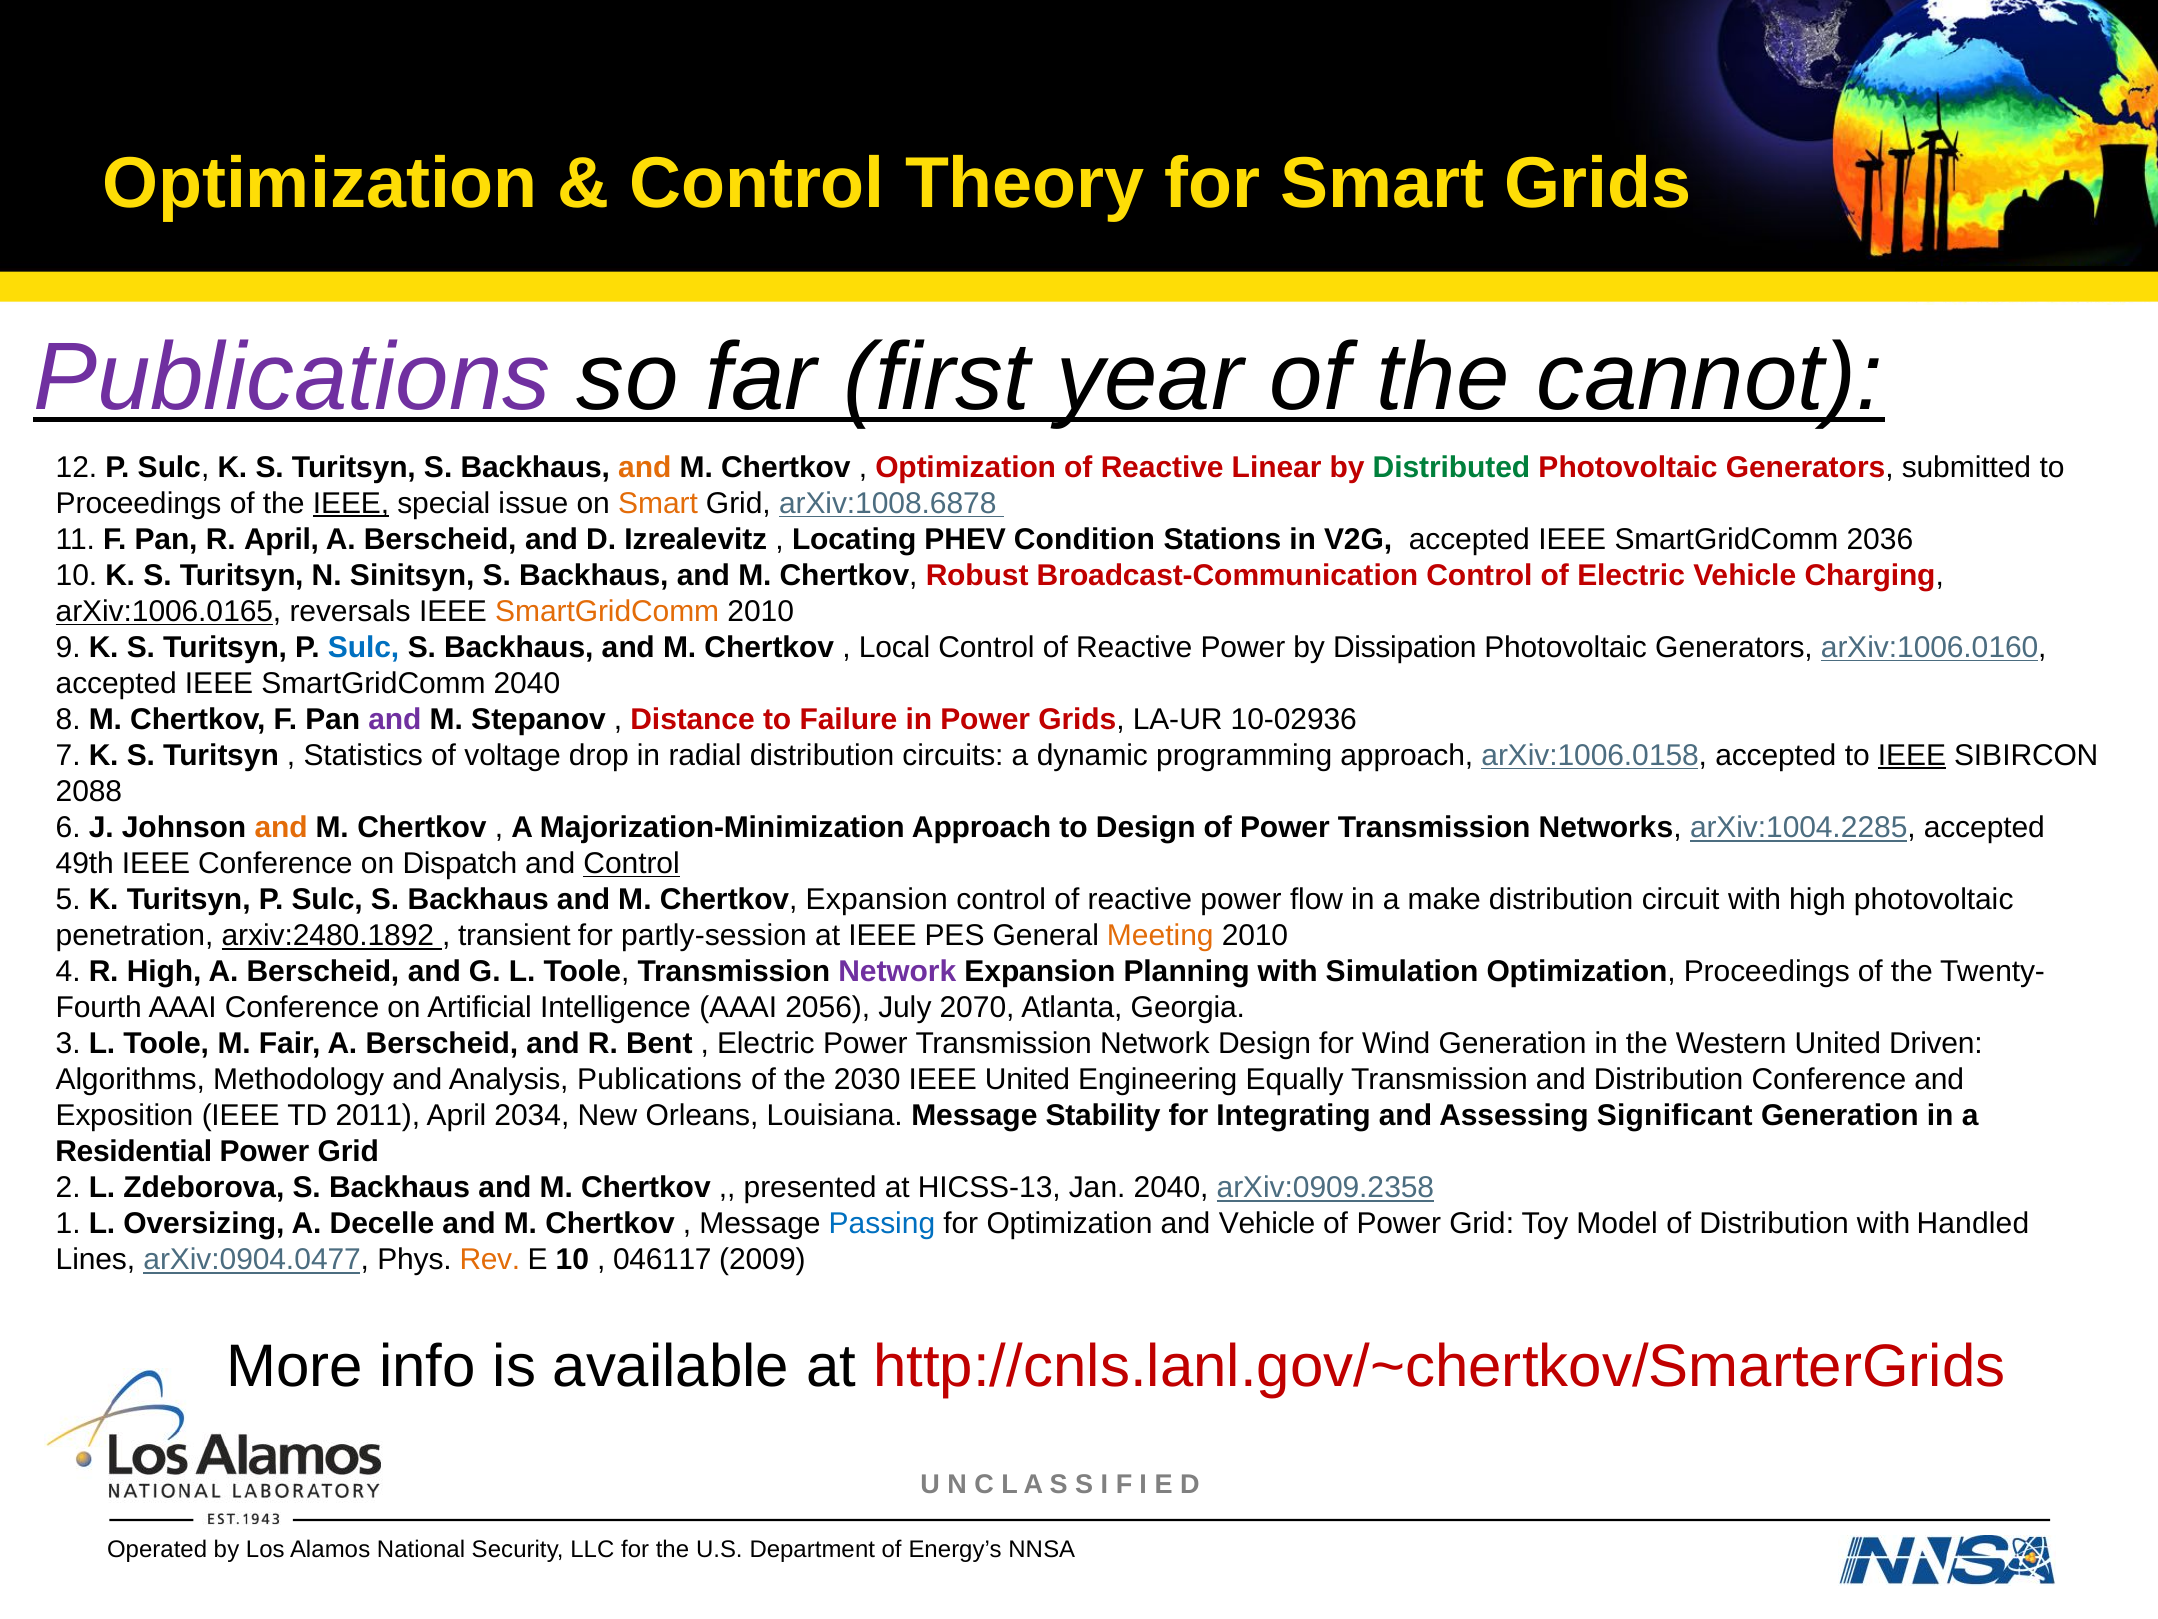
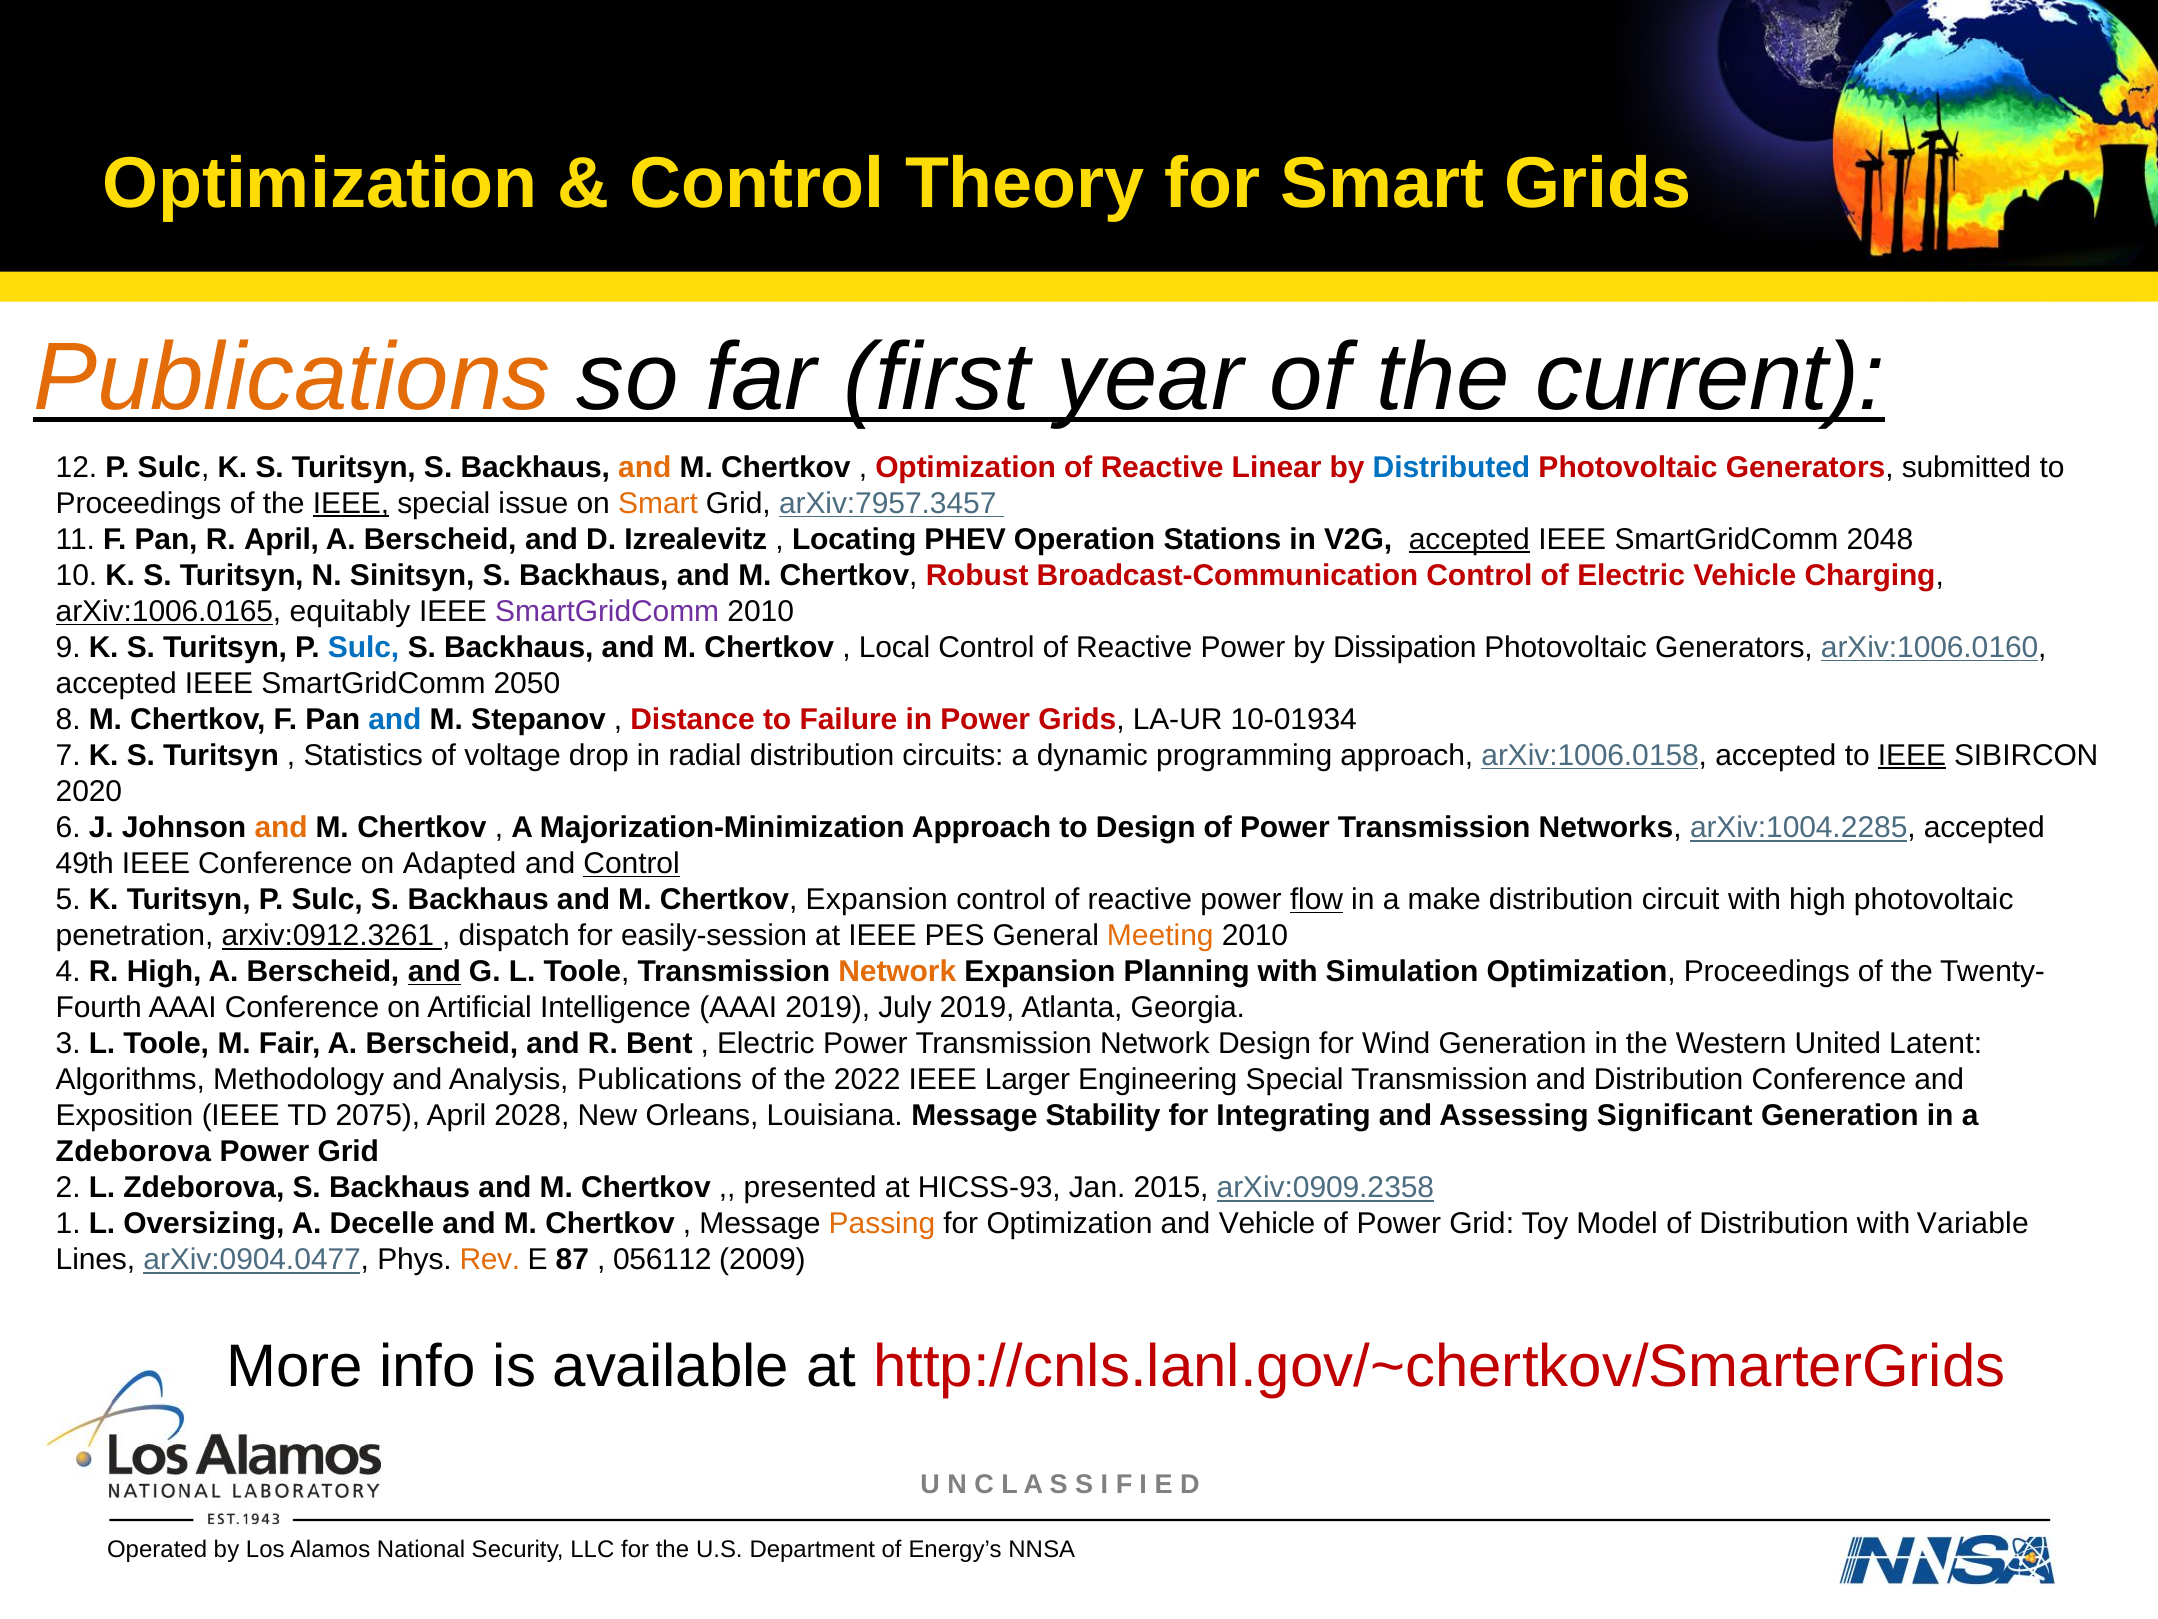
Publications at (292, 378) colour: purple -> orange
cannot: cannot -> current
Distributed colour: green -> blue
arXiv:1008.6878: arXiv:1008.6878 -> arXiv:7957.3457
Condition: Condition -> Operation
accepted at (1469, 539) underline: none -> present
2036: 2036 -> 2048
reversals: reversals -> equitably
SmartGridComm at (607, 611) colour: orange -> purple
SmartGridComm 2040: 2040 -> 2050
and at (395, 719) colour: purple -> blue
10-02936: 10-02936 -> 10-01934
2088: 2088 -> 2020
Dispatch: Dispatch -> Adapted
flow underline: none -> present
arxiv:2480.1892: arxiv:2480.1892 -> arxiv:0912.3261
transient: transient -> dispatch
partly-session: partly-session -> easily-session
and at (434, 971) underline: none -> present
Network at (897, 971) colour: purple -> orange
AAAI 2056: 2056 -> 2019
July 2070: 2070 -> 2019
Driven: Driven -> Latent
2030: 2030 -> 2022
IEEE United: United -> Larger
Engineering Equally: Equally -> Special
2011: 2011 -> 2075
2034: 2034 -> 2028
Residential at (134, 1152): Residential -> Zdeborova
HICSS-13: HICSS-13 -> HICSS-93
Jan 2040: 2040 -> 2015
Passing colour: blue -> orange
Handled: Handled -> Variable
E 10: 10 -> 87
046117: 046117 -> 056112
